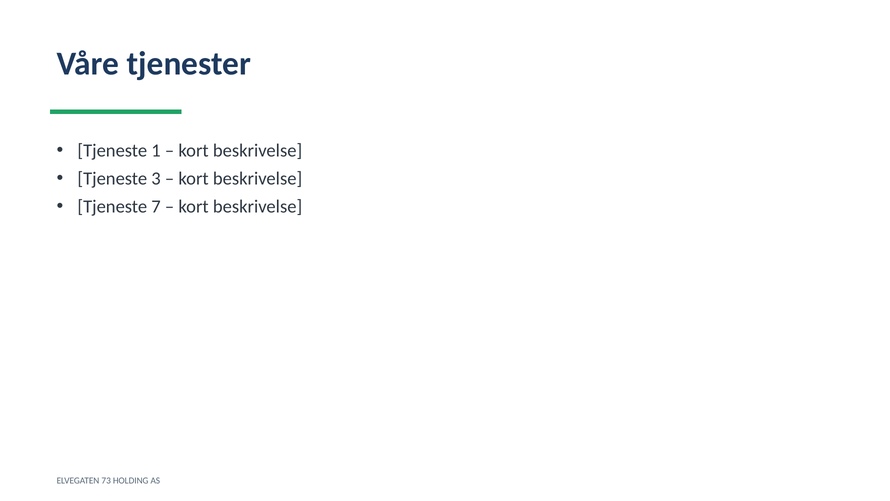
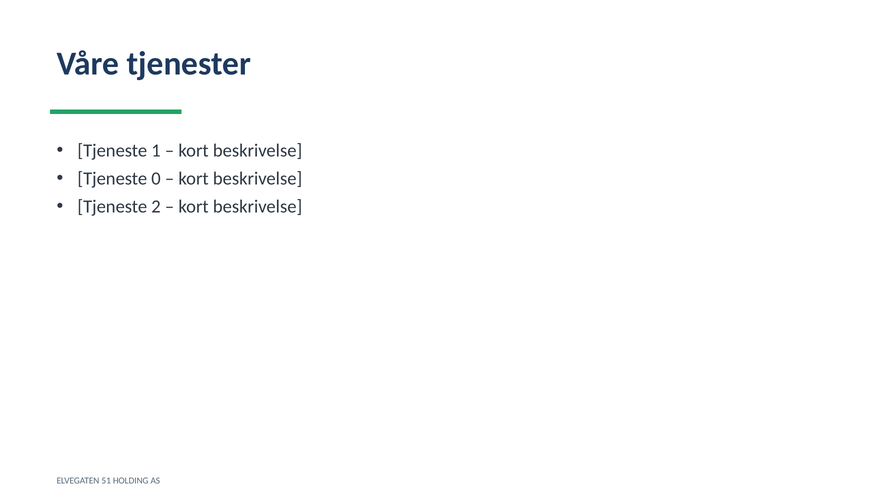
3: 3 -> 0
7: 7 -> 2
73: 73 -> 51
